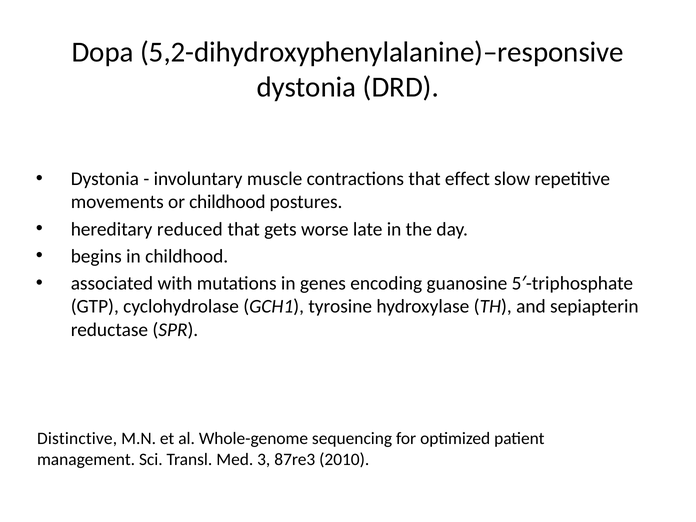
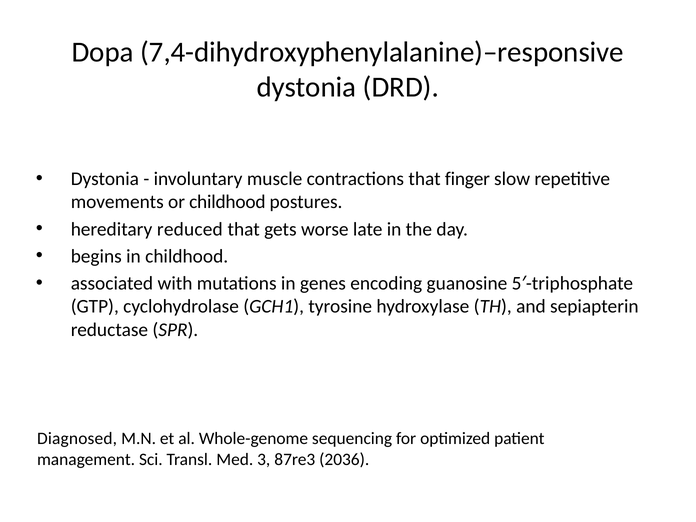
5,2-dihydroxyphenylalanine)–responsive: 5,2-dihydroxyphenylalanine)–responsive -> 7,4-dihydroxyphenylalanine)–responsive
effect: effect -> finger
Distinctive: Distinctive -> Diagnosed
2010: 2010 -> 2036
